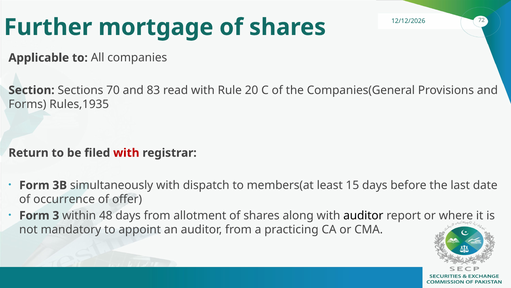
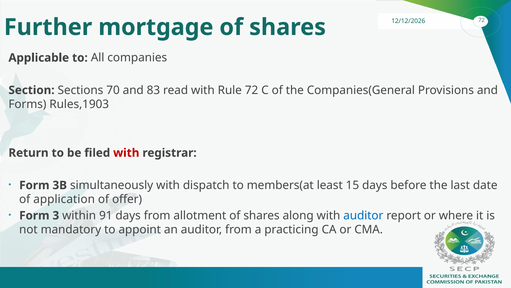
Rule 20: 20 -> 72
Rules,1935: Rules,1935 -> Rules,1903
occurrence: occurrence -> application
48: 48 -> 91
auditor at (363, 215) colour: black -> blue
